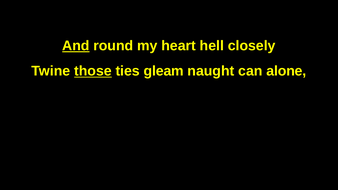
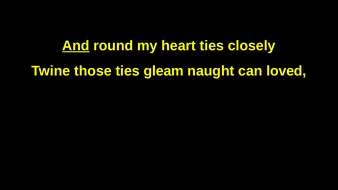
heart hell: hell -> ties
those underline: present -> none
alone: alone -> loved
